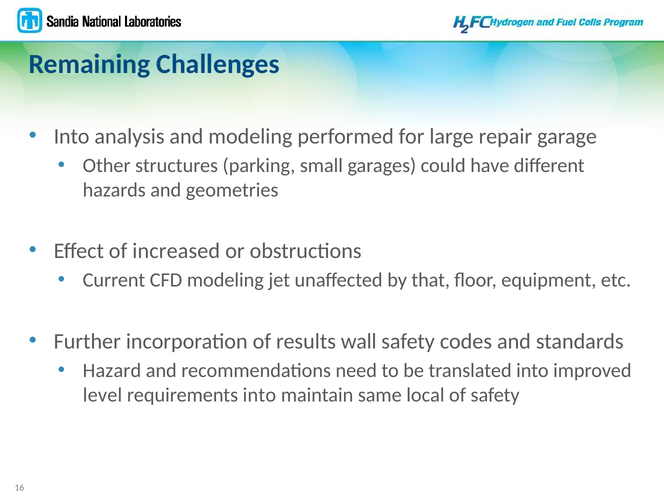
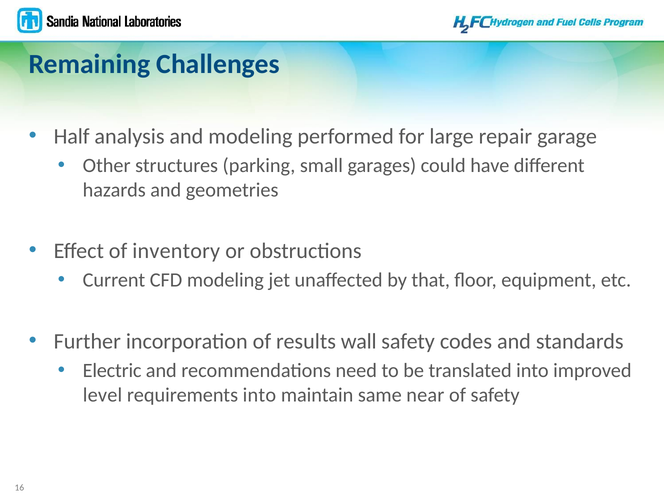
Into at (72, 136): Into -> Half
increased: increased -> inventory
Hazard: Hazard -> Electric
local: local -> near
